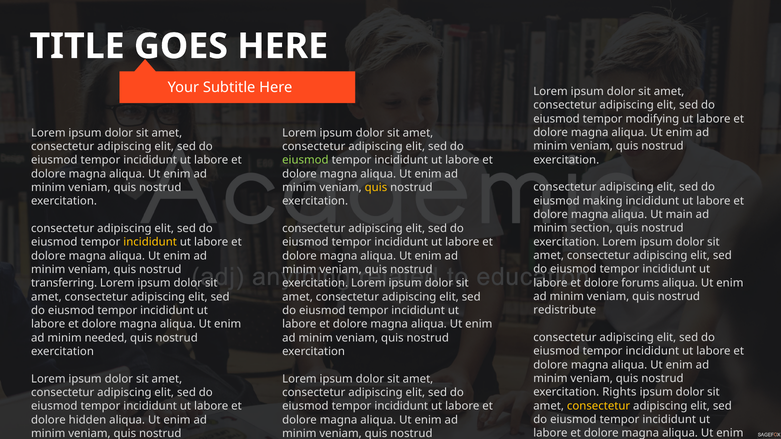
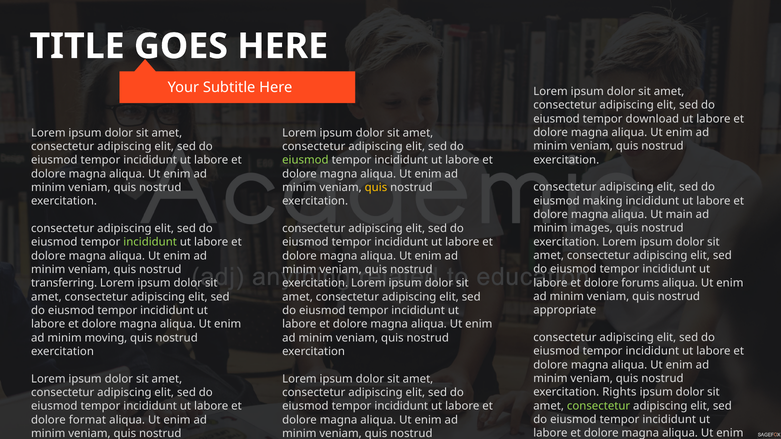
modifying: modifying -> download
section: section -> images
incididunt at (150, 242) colour: yellow -> light green
redistribute: redistribute -> appropriate
needed: needed -> moving
consectetur at (599, 406) colour: yellow -> light green
hidden: hidden -> format
